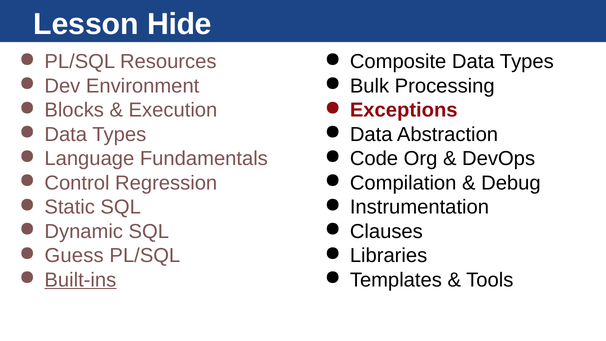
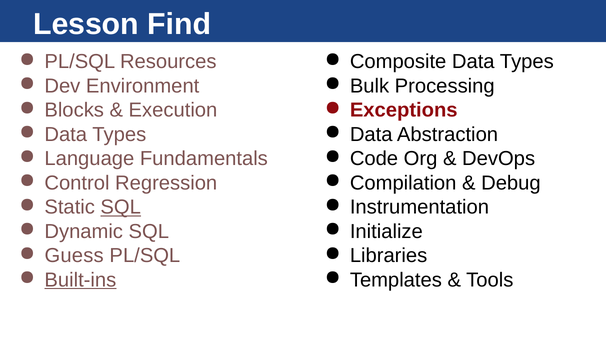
Hide: Hide -> Find
SQL at (121, 207) underline: none -> present
Clauses: Clauses -> Initialize
